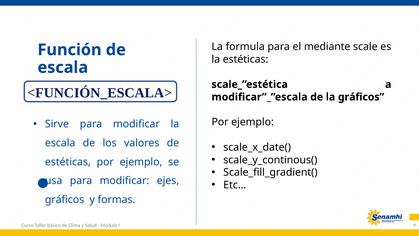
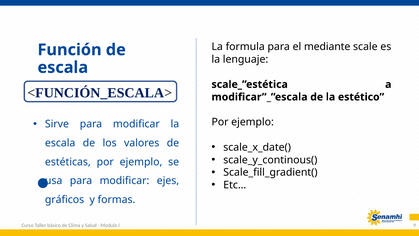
la estéticas: estéticas -> lenguaje
la gráficos: gráficos -> estético
